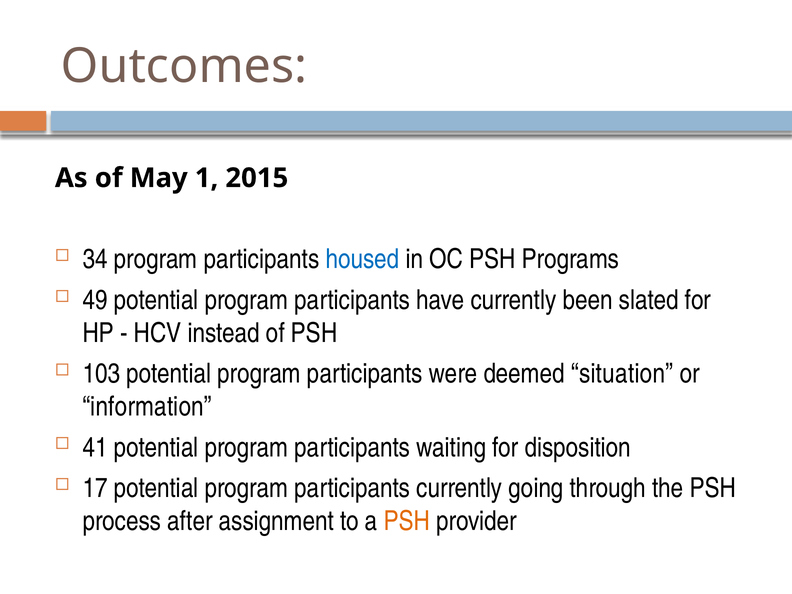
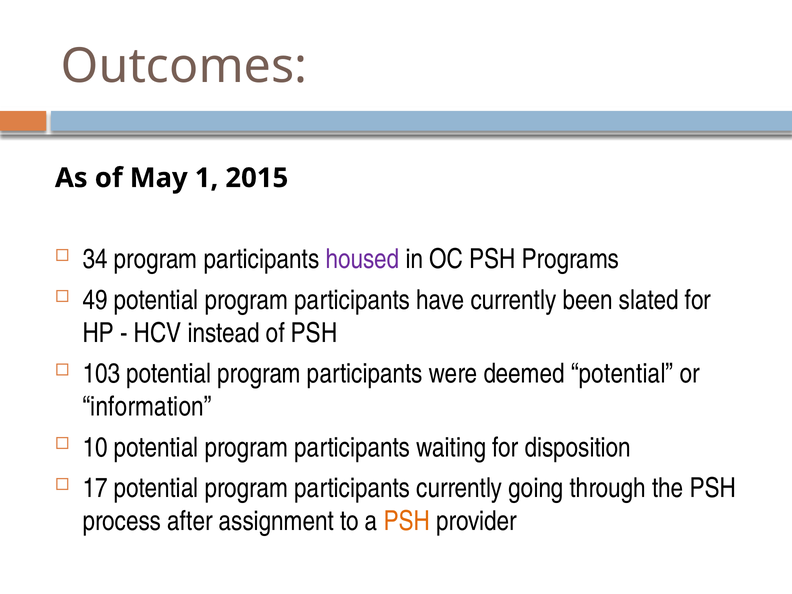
housed colour: blue -> purple
deemed situation: situation -> potential
41: 41 -> 10
